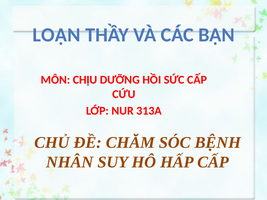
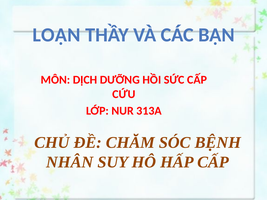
CHỊU: CHỊU -> DỊCH
